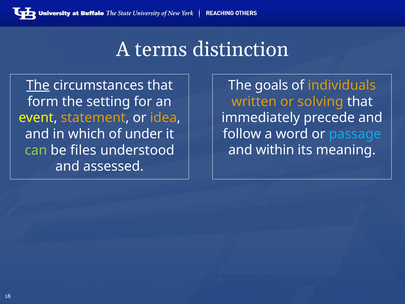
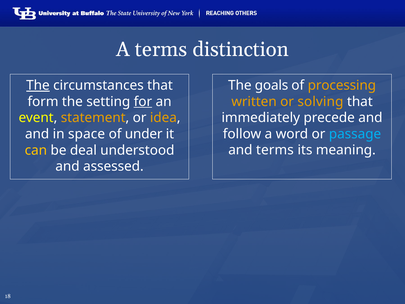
individuals: individuals -> processing
for underline: none -> present
which: which -> space
can colour: light green -> yellow
files: files -> deal
and within: within -> terms
